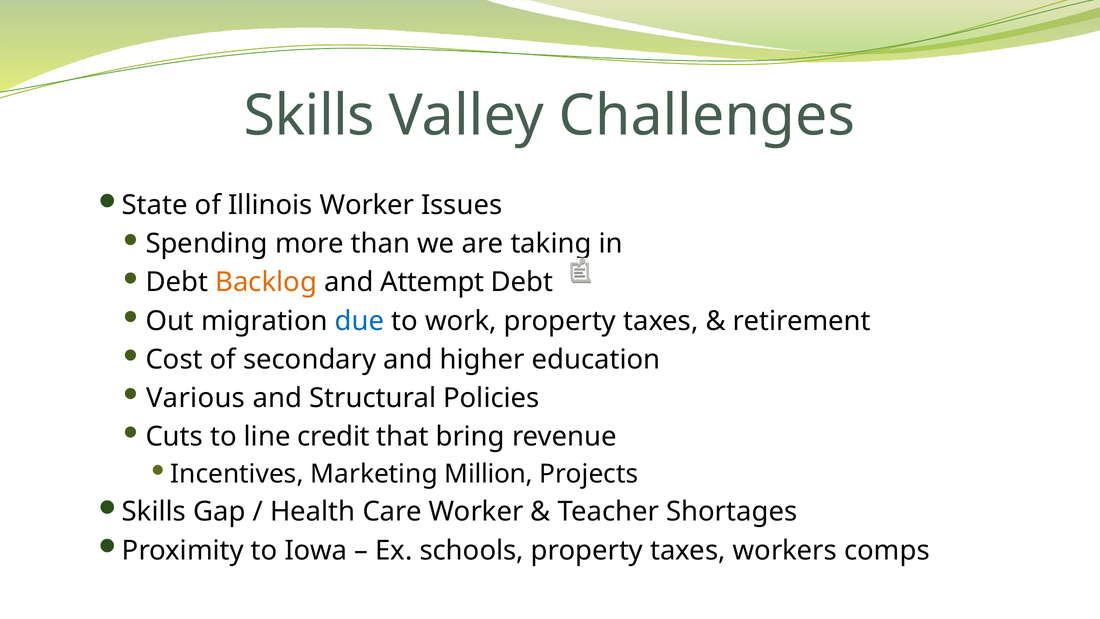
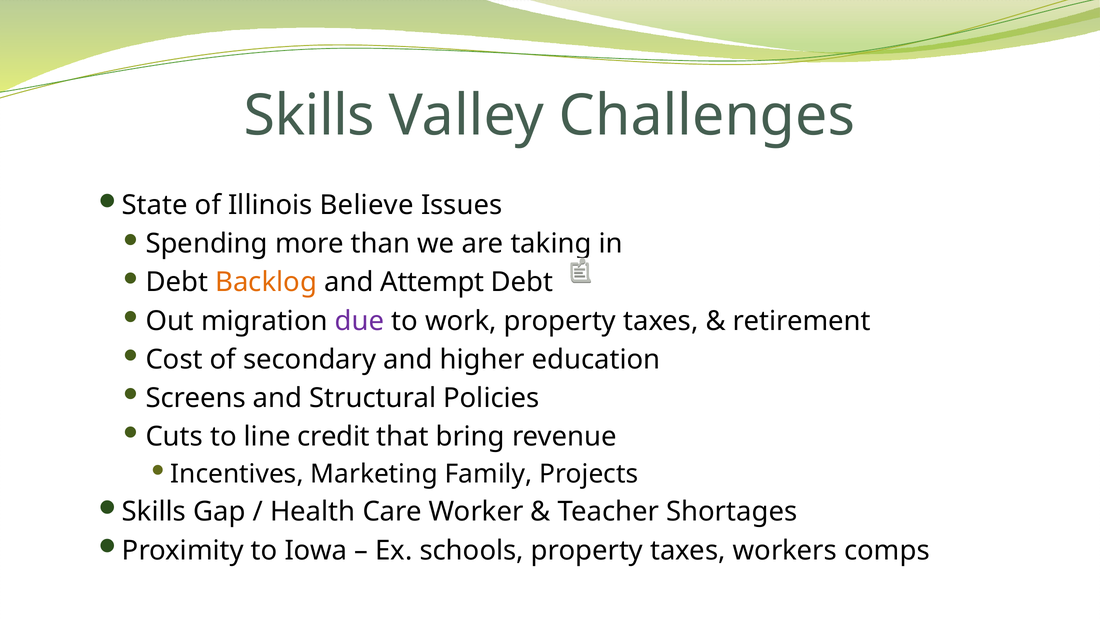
Illinois Worker: Worker -> Believe
due colour: blue -> purple
Various: Various -> Screens
Million: Million -> Family
